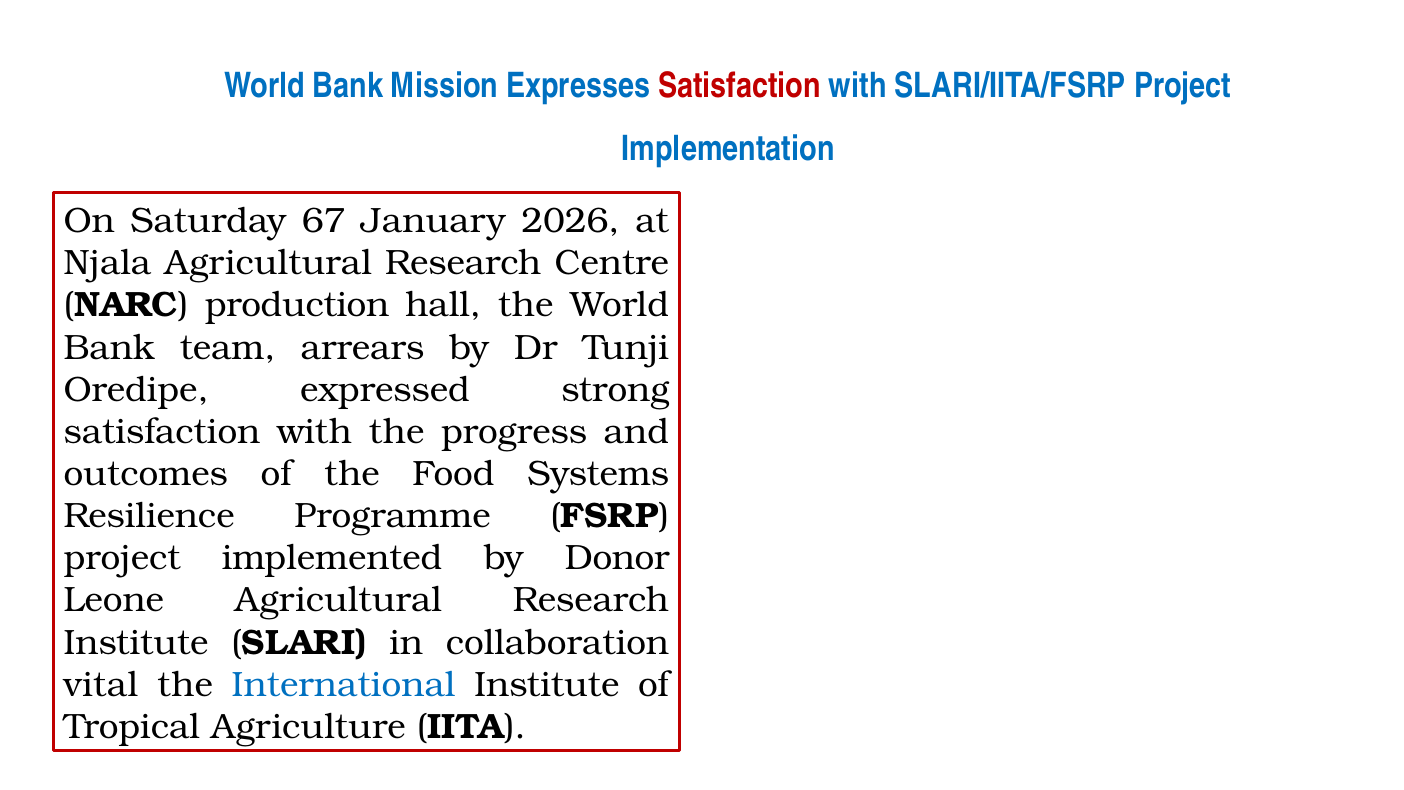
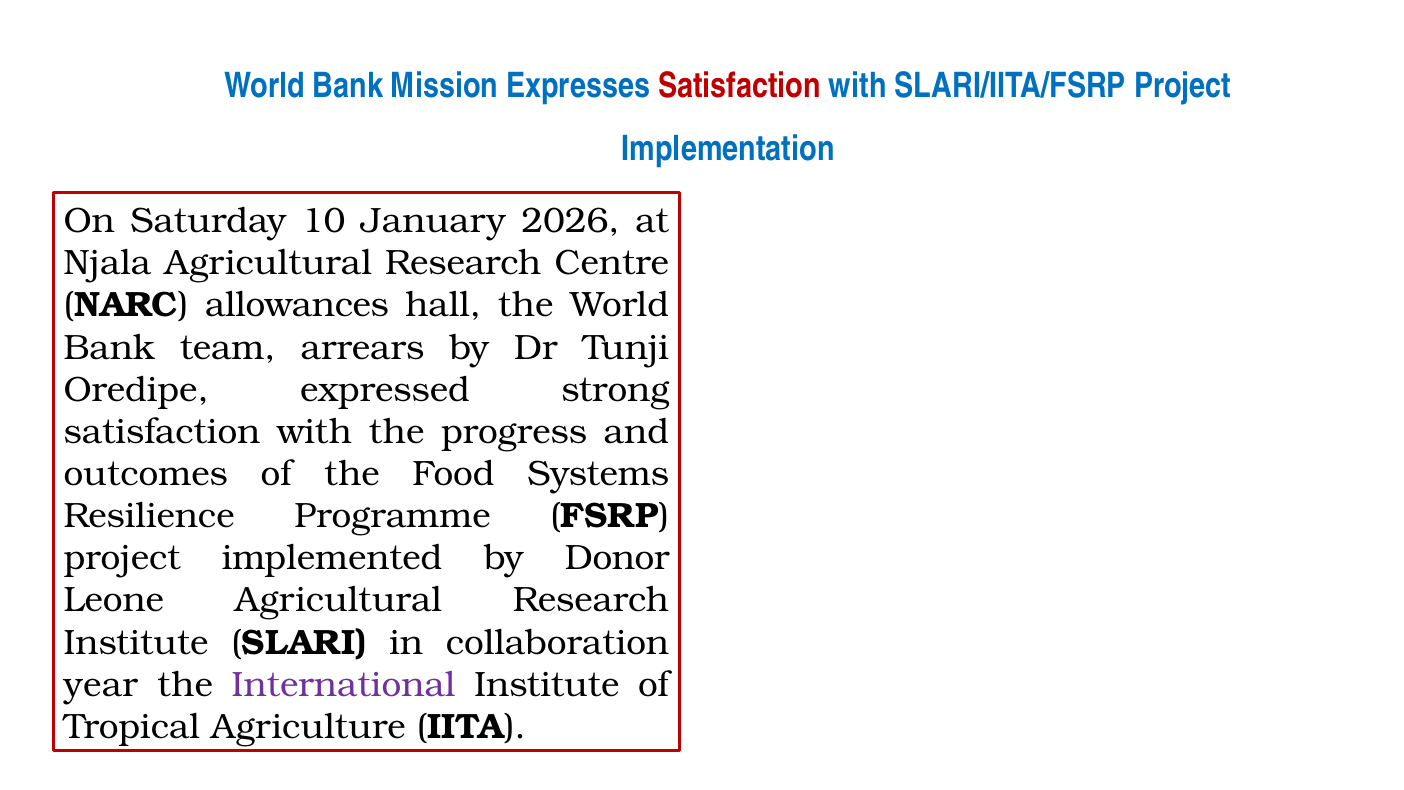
67: 67 -> 10
production: production -> allowances
vital: vital -> year
International colour: blue -> purple
